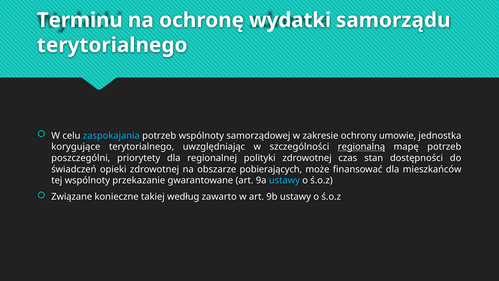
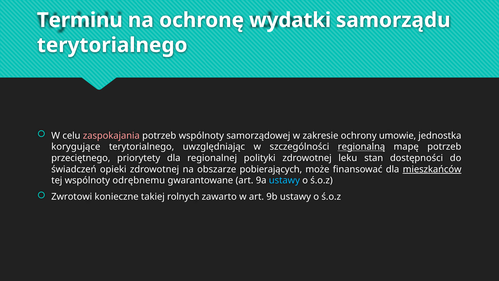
zaspokajania colour: light blue -> pink
poszczególni: poszczególni -> przeciętnego
czas: czas -> leku
mieszkańców underline: none -> present
przekazanie: przekazanie -> odrębnemu
Związane: Związane -> Zwrotowi
według: według -> rolnych
